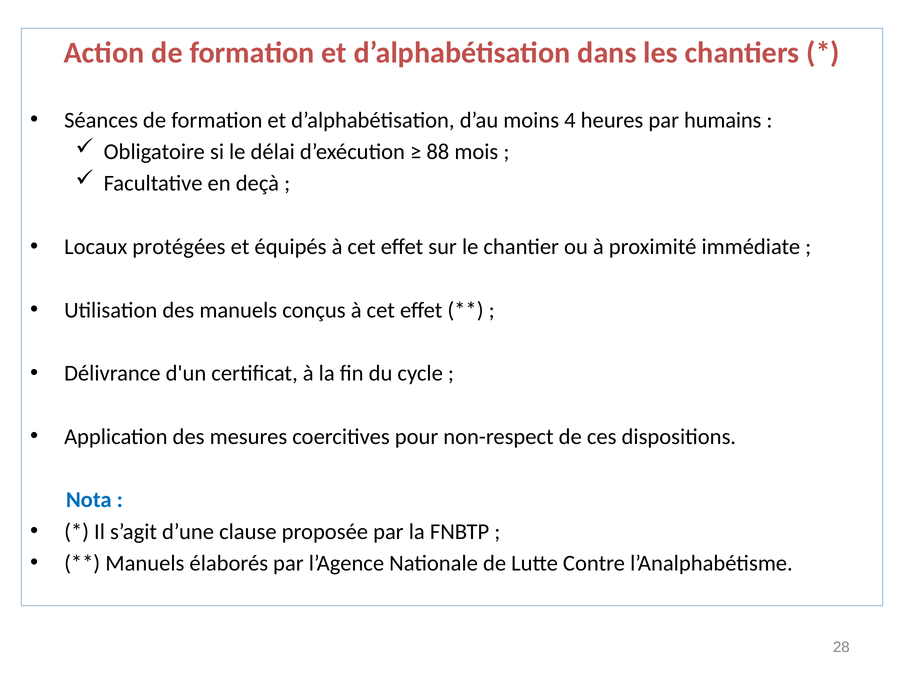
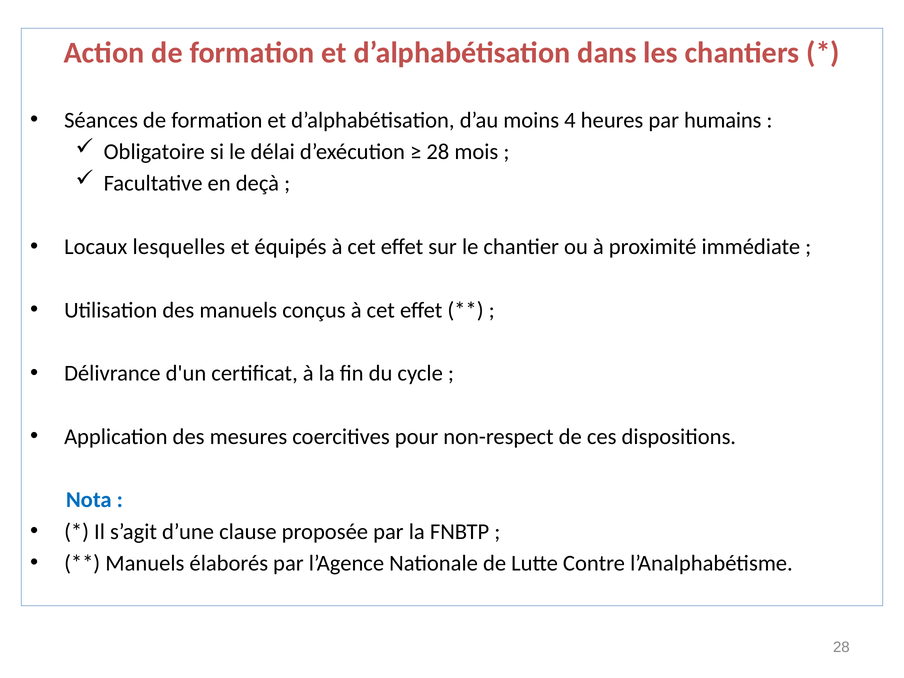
88 at (438, 152): 88 -> 28
protégées: protégées -> lesquelles
